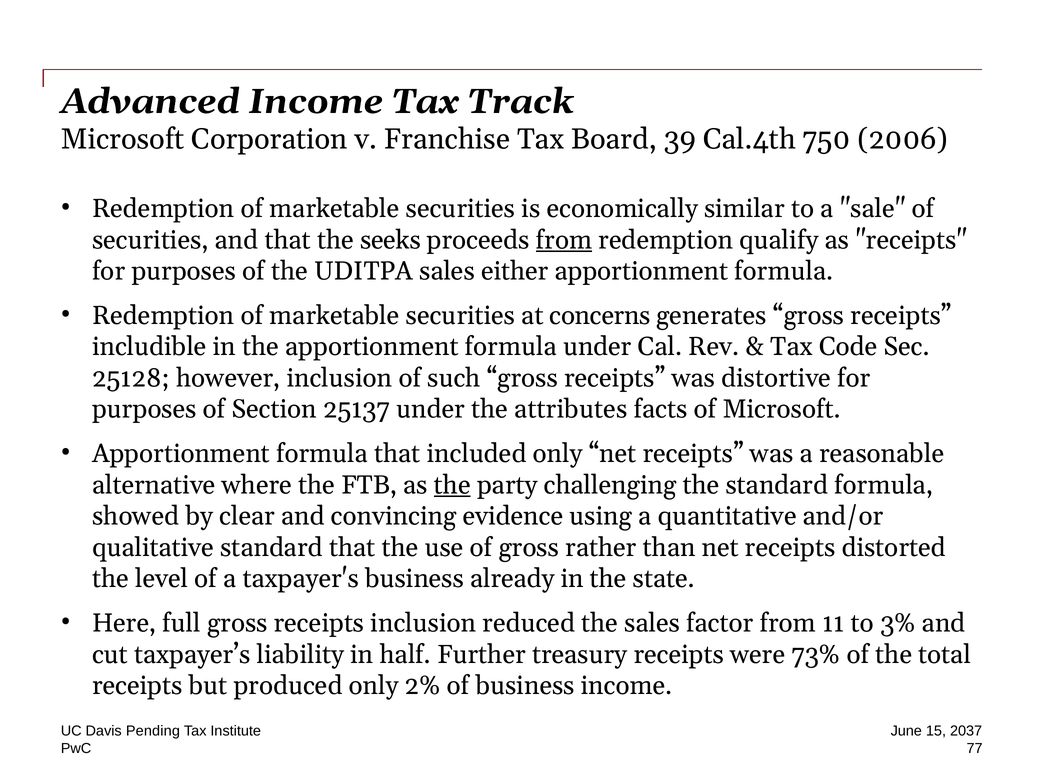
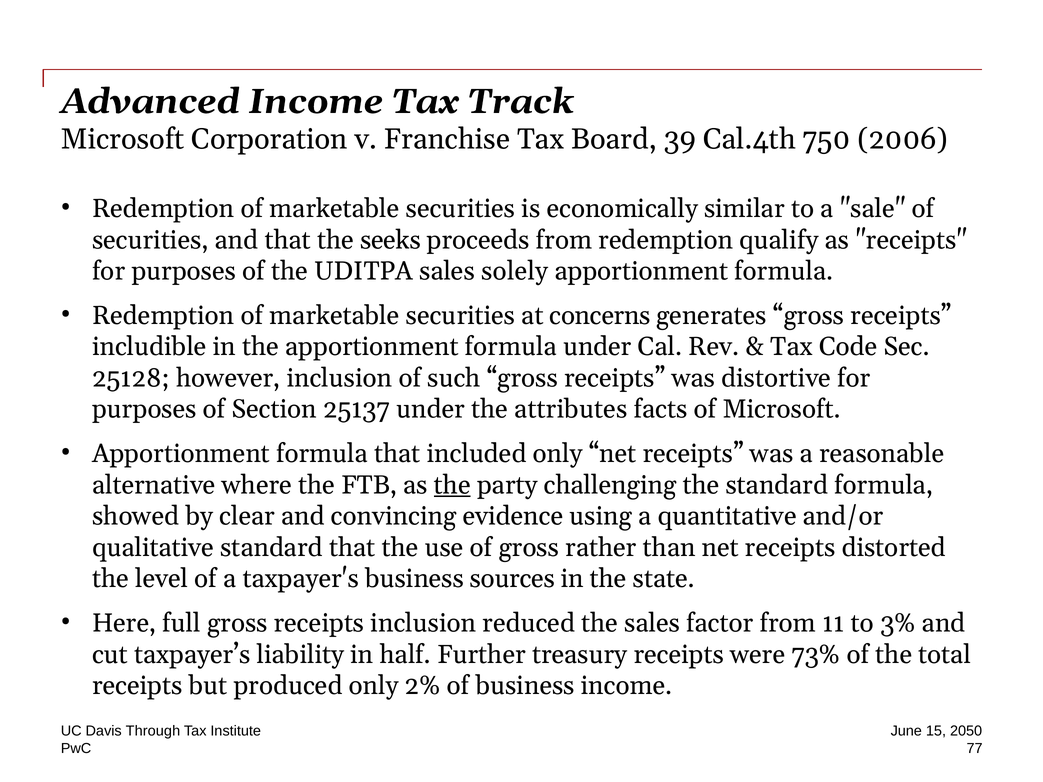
from at (564, 240) underline: present -> none
either: either -> solely
already: already -> sources
Pending: Pending -> Through
2037: 2037 -> 2050
